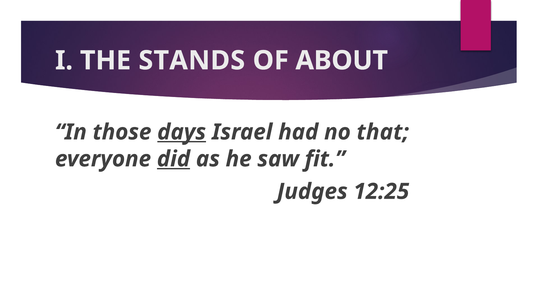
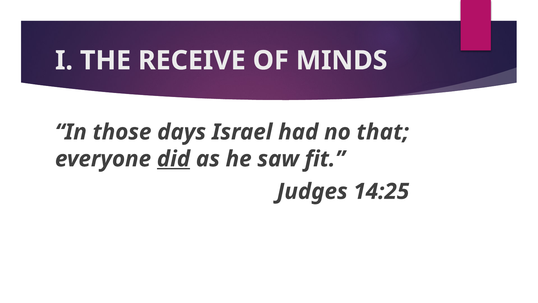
STANDS: STANDS -> RECEIVE
ABOUT: ABOUT -> MINDS
days underline: present -> none
12:25: 12:25 -> 14:25
